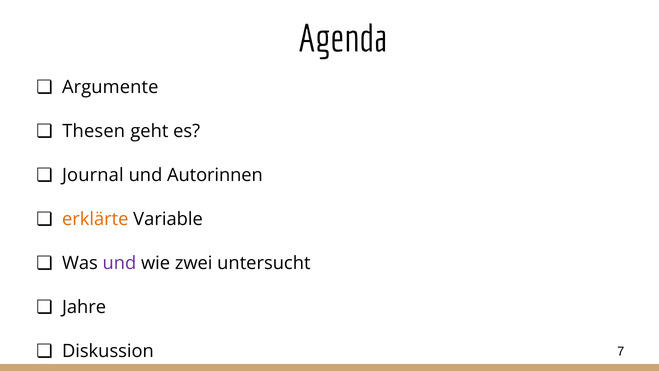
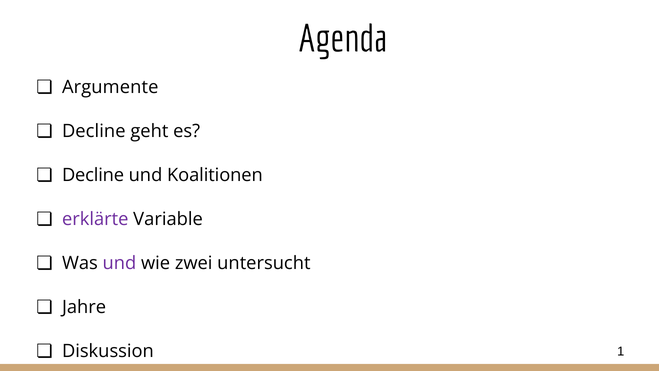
Thesen at (94, 131): Thesen -> Decline
Journal at (93, 175): Journal -> Decline
Autorinnen: Autorinnen -> Koalitionen
erklärte colour: orange -> purple
7: 7 -> 1
